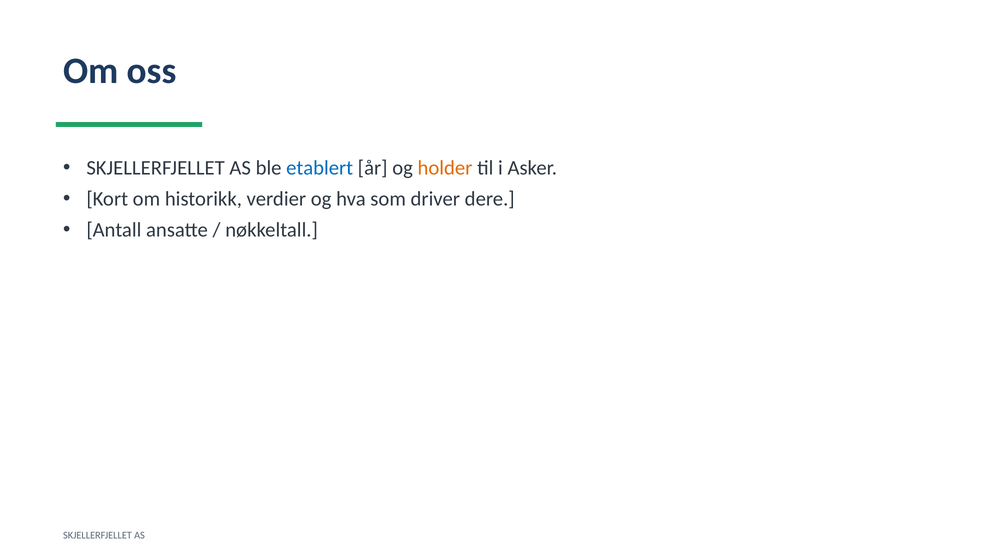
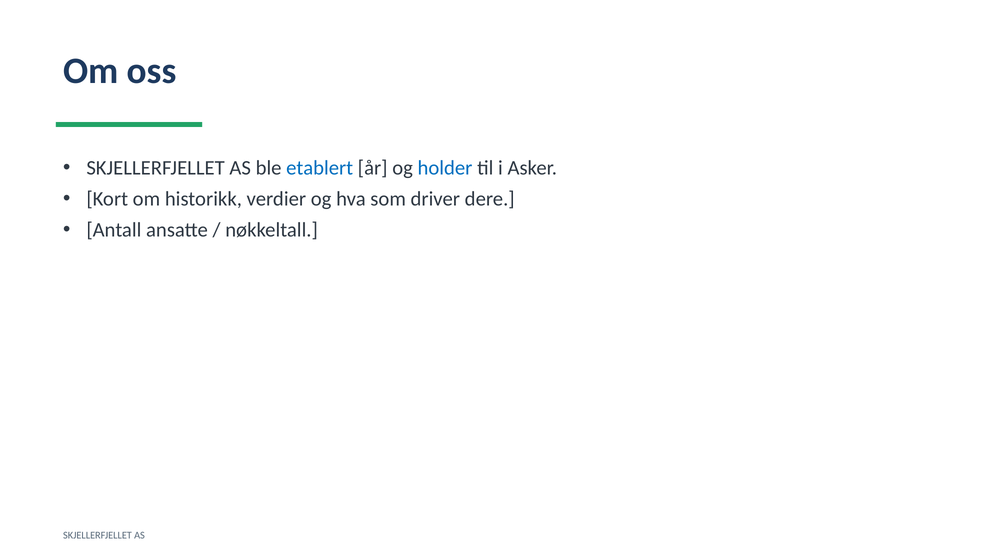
holder colour: orange -> blue
